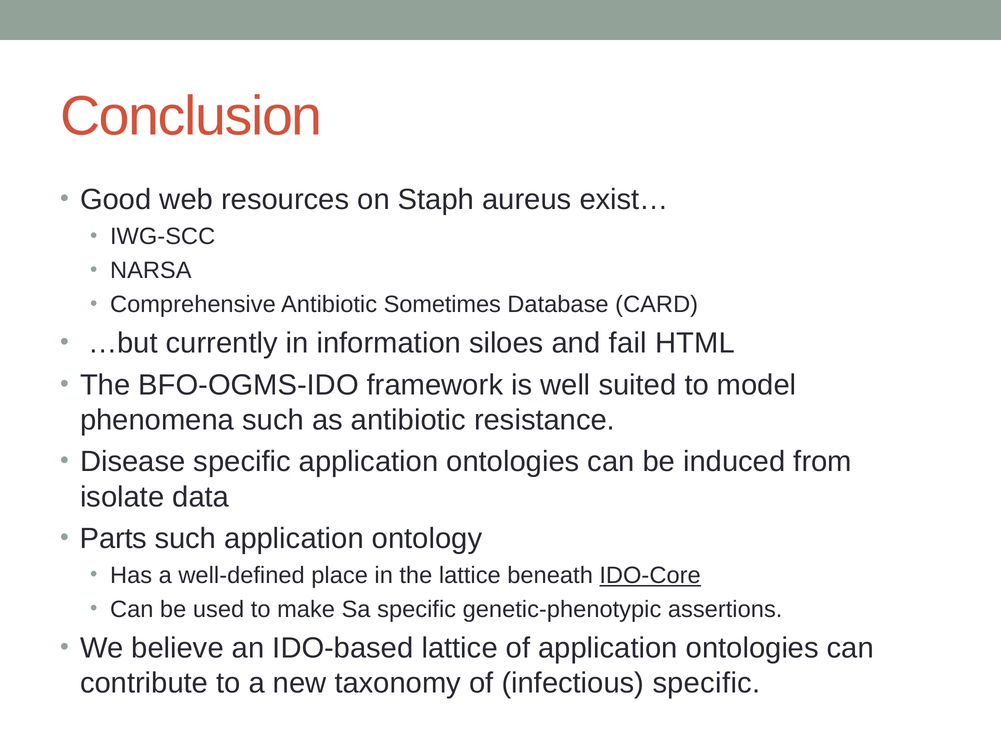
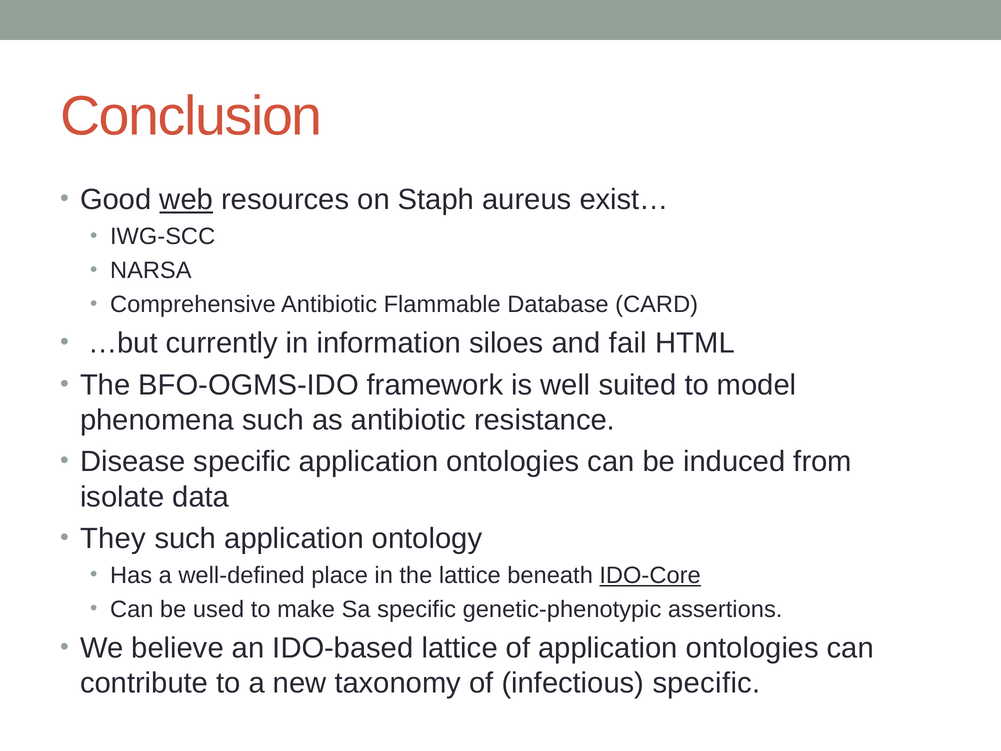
web underline: none -> present
Sometimes: Sometimes -> Flammable
Parts: Parts -> They
